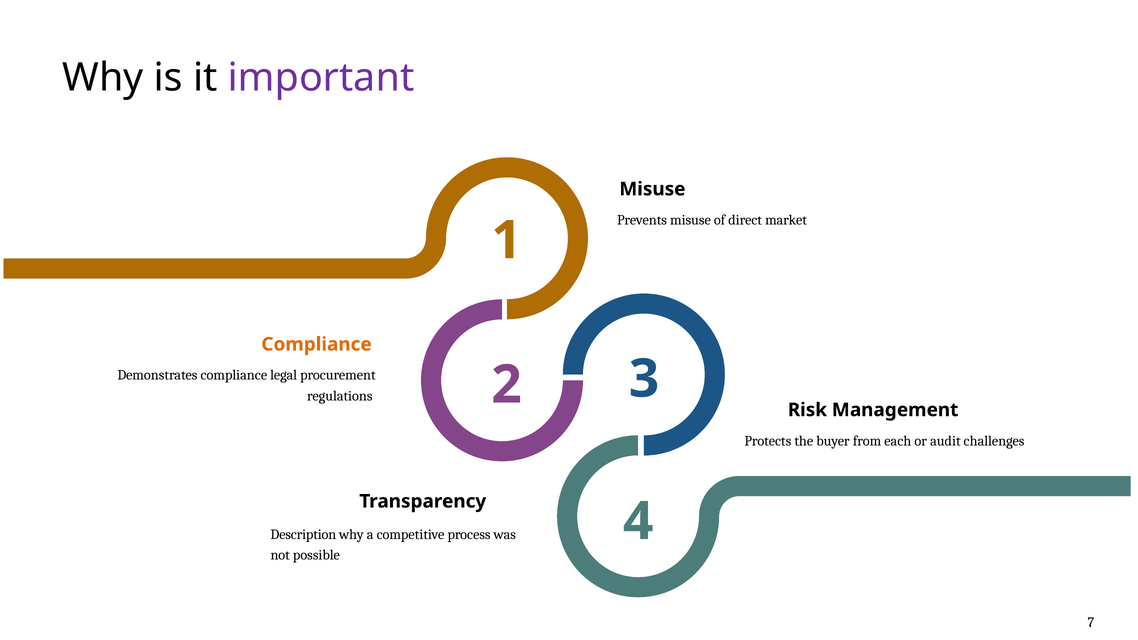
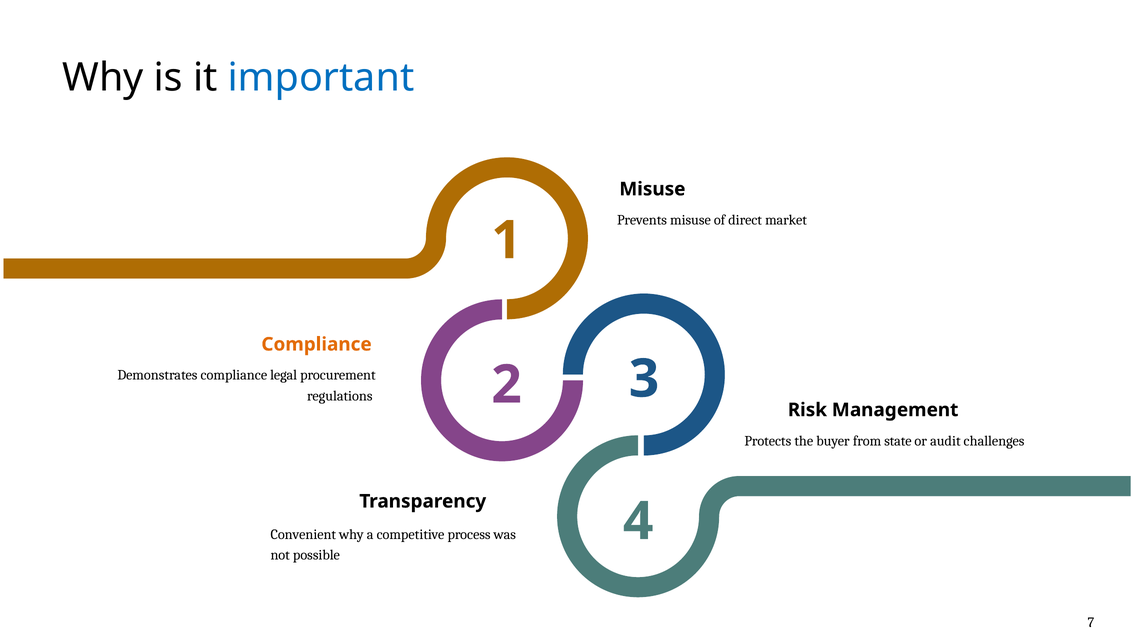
important colour: purple -> blue
each: each -> state
Description: Description -> Convenient
